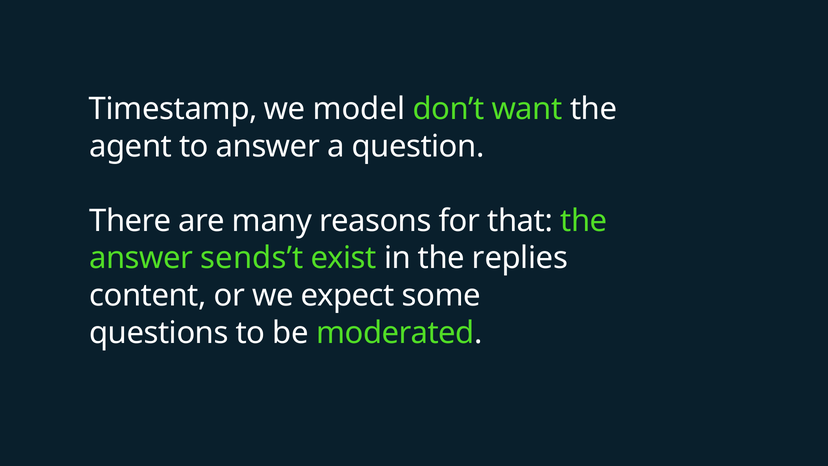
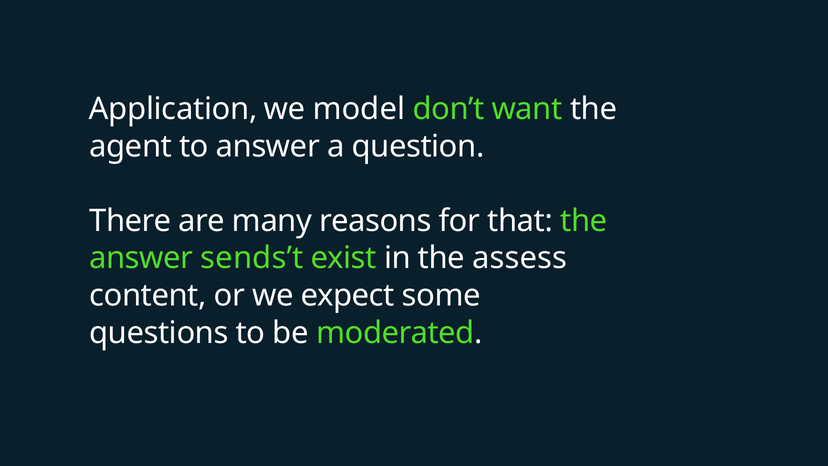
Timestamp: Timestamp -> Application
replies: replies -> assess
